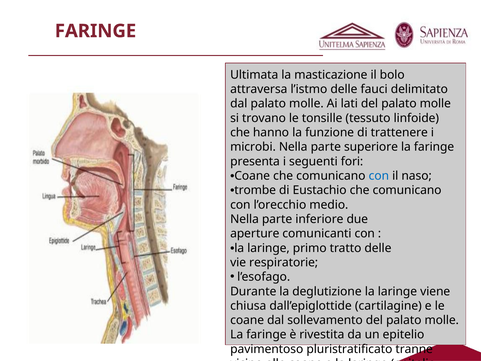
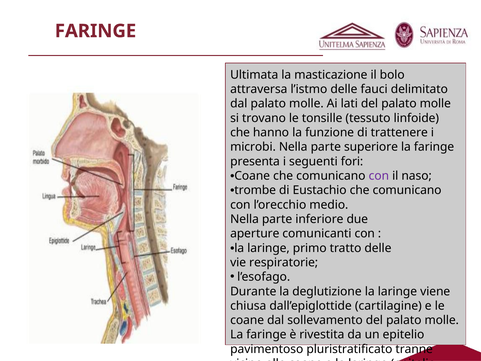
con at (379, 176) colour: blue -> purple
